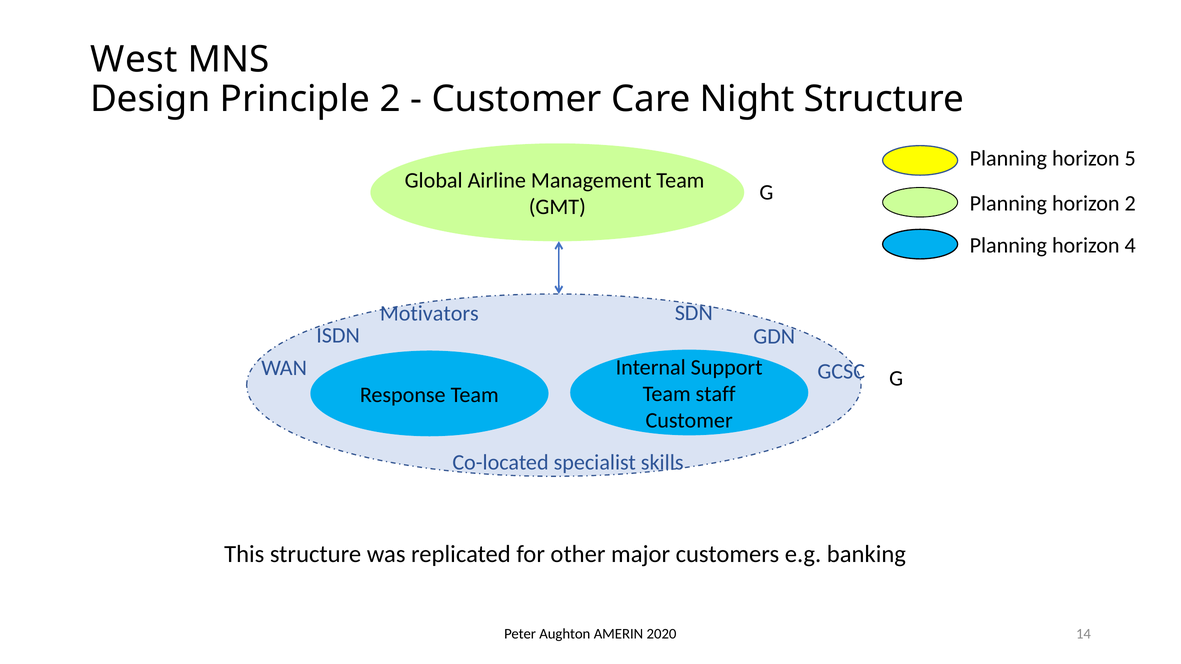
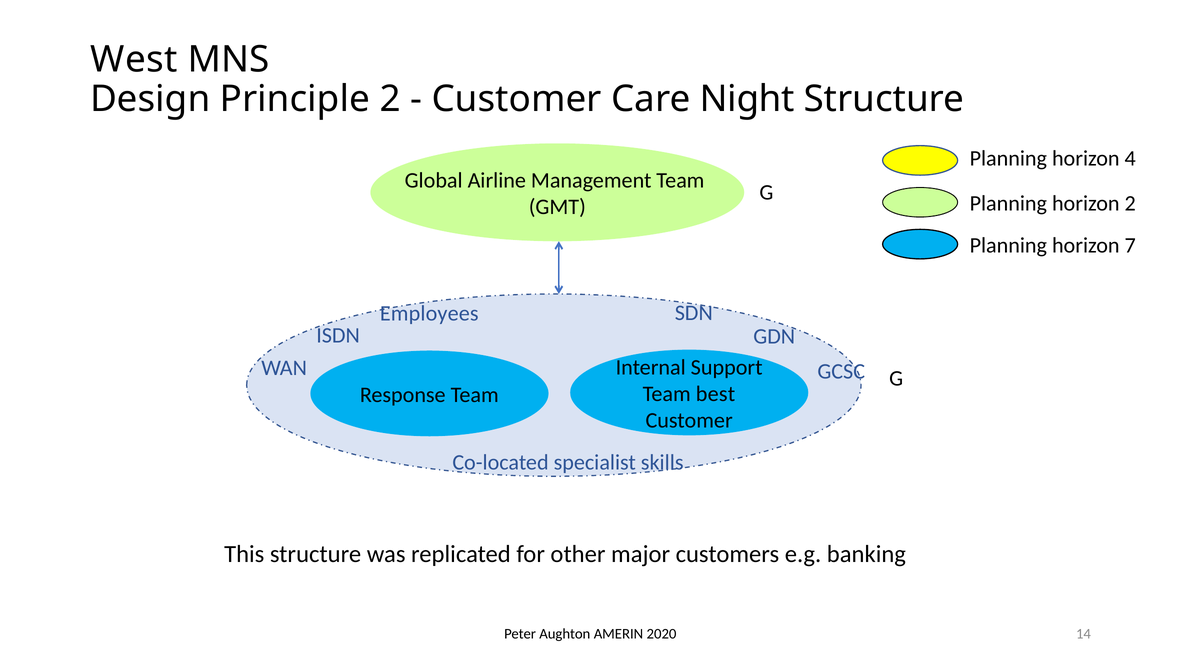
5: 5 -> 4
4: 4 -> 7
Motivators: Motivators -> Employees
staff: staff -> best
